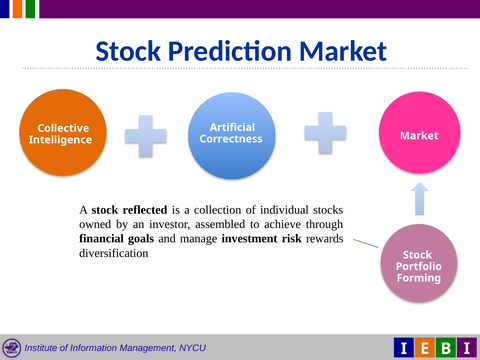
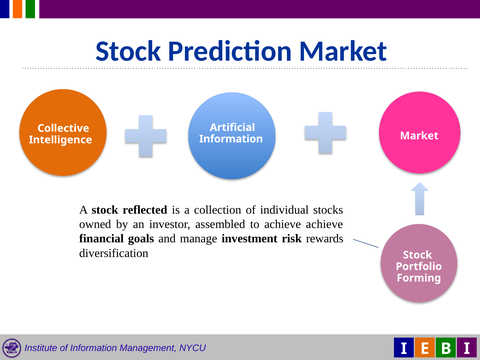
Correctness at (231, 139): Correctness -> Information
achieve through: through -> achieve
